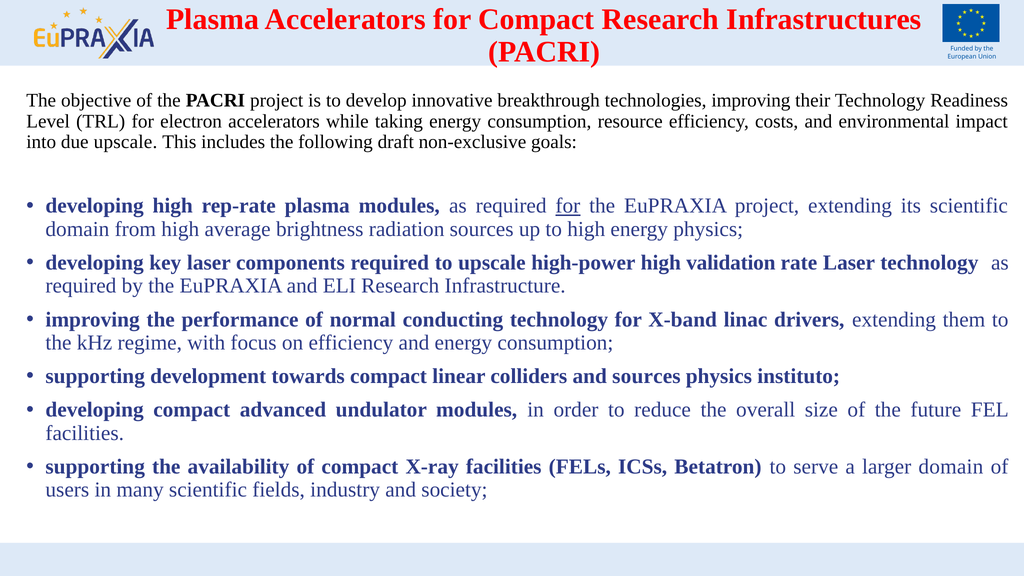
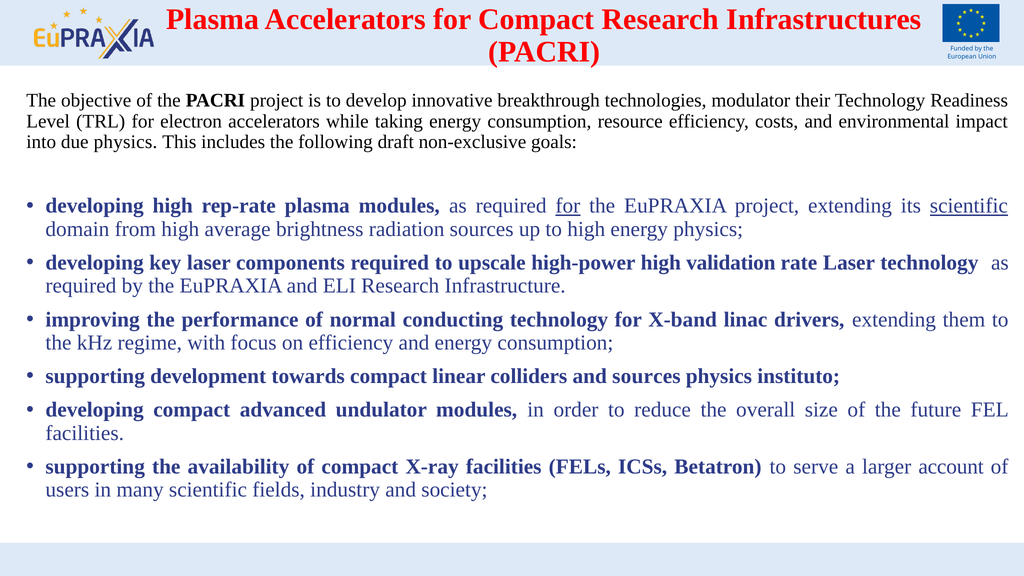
technologies improving: improving -> modulator
due upscale: upscale -> physics
scientific at (969, 206) underline: none -> present
larger domain: domain -> account
